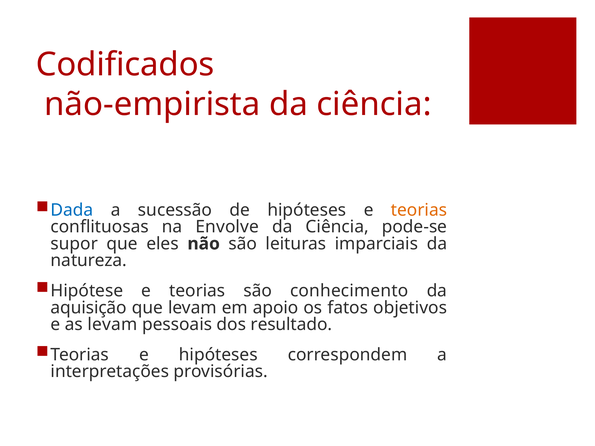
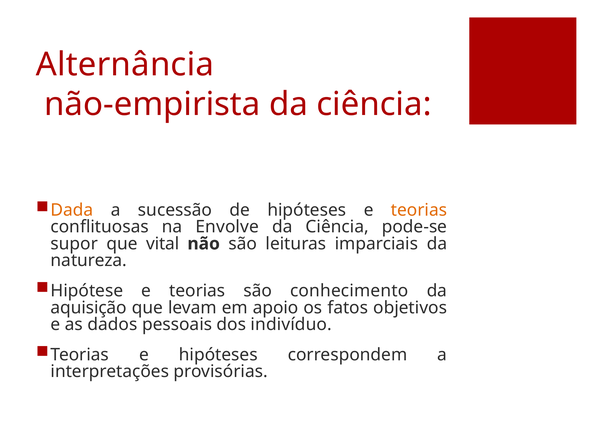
Codificados: Codificados -> Alternância
Dada colour: blue -> orange
eles: eles -> vital
as levam: levam -> dados
resultado: resultado -> indivíduo
